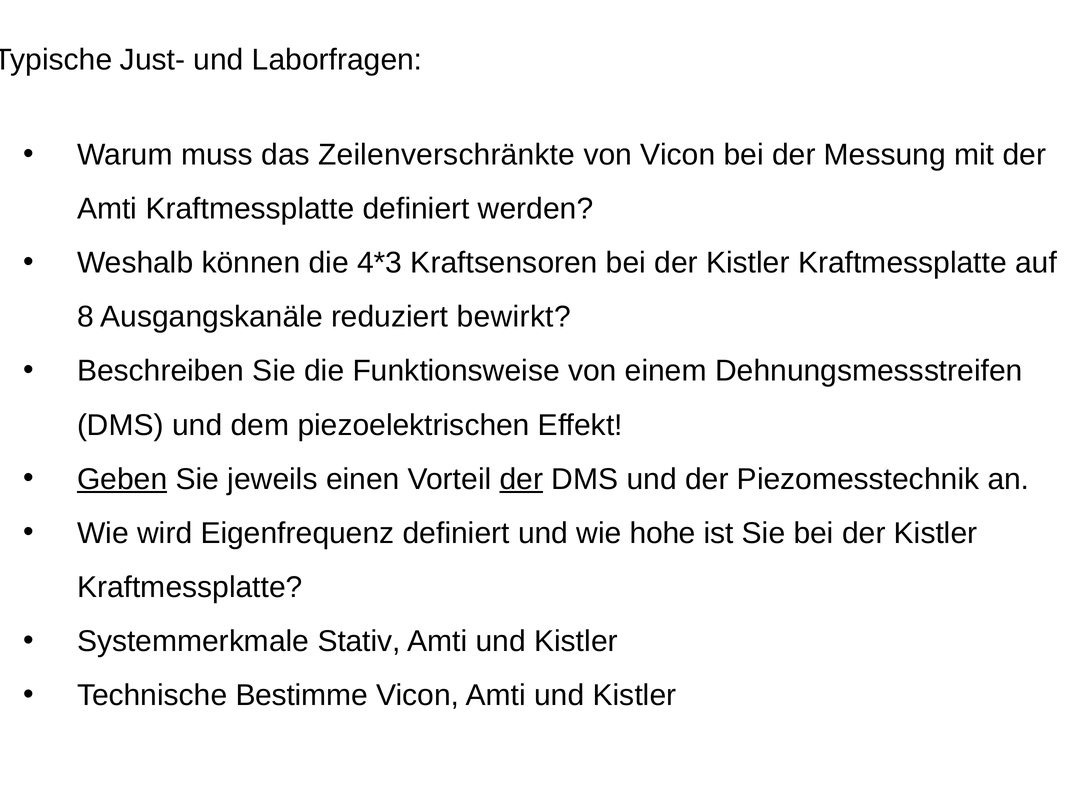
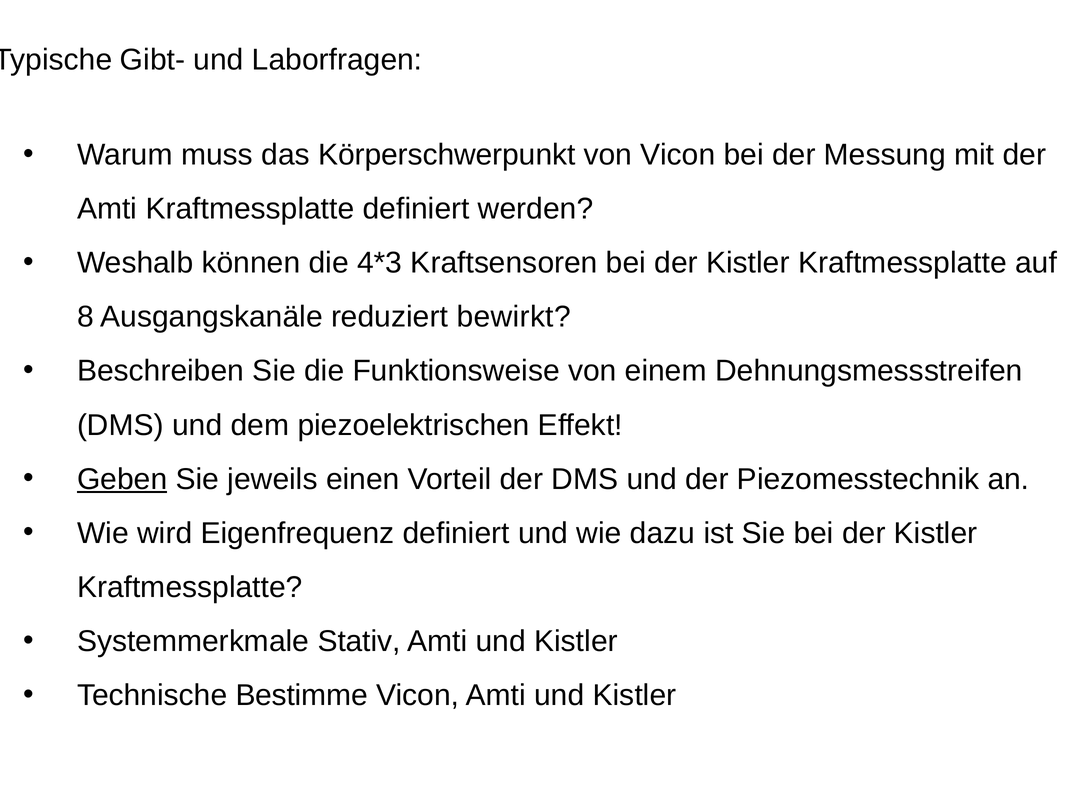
Just-: Just- -> Gibt-
Zeilenverschränkte: Zeilenverschränkte -> Körperschwerpunkt
der at (521, 479) underline: present -> none
hohe: hohe -> dazu
